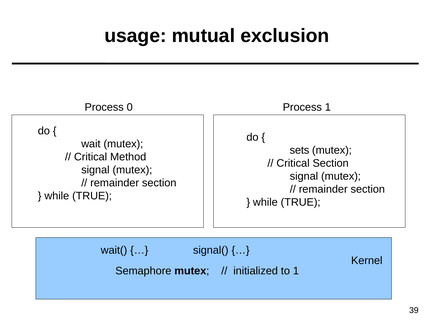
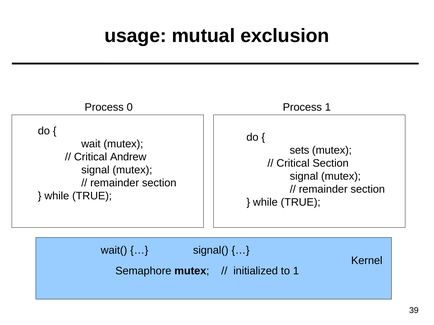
Method: Method -> Andrew
